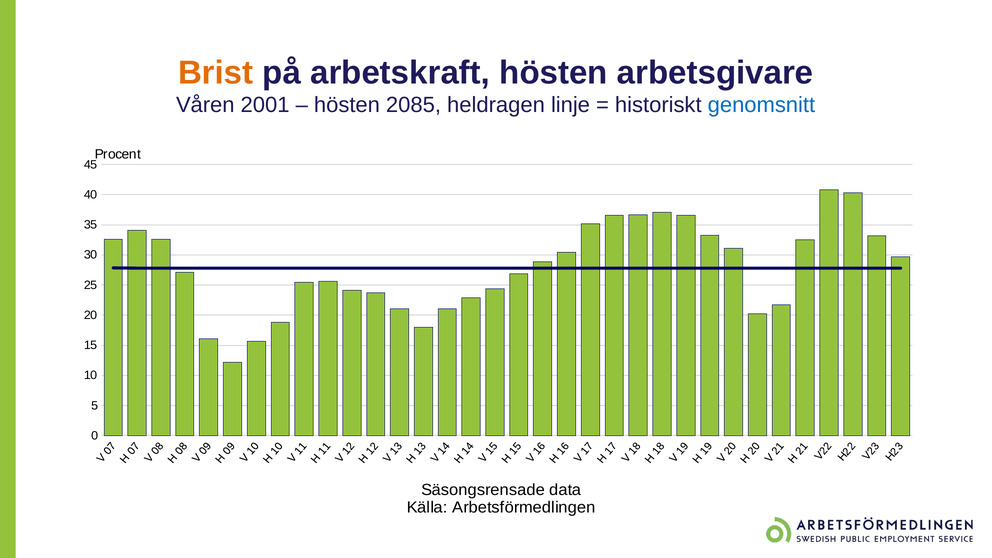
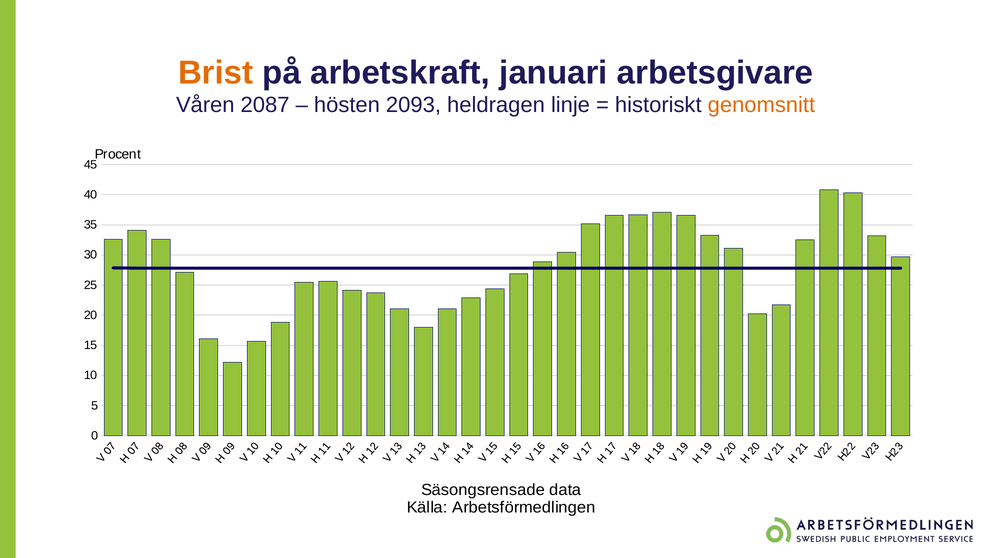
arbetskraft hösten: hösten -> januari
2001: 2001 -> 2087
2085: 2085 -> 2093
genomsnitt colour: blue -> orange
